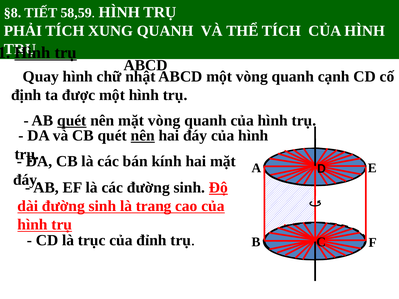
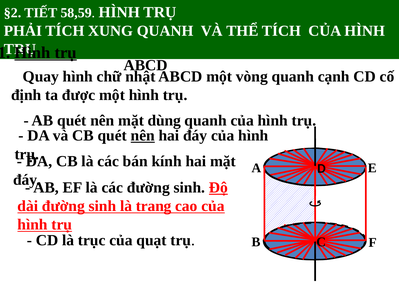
§8: §8 -> §2
quét at (72, 121) underline: present -> none
mặt vòng: vòng -> dùng
đỉnh: đỉnh -> quạt
